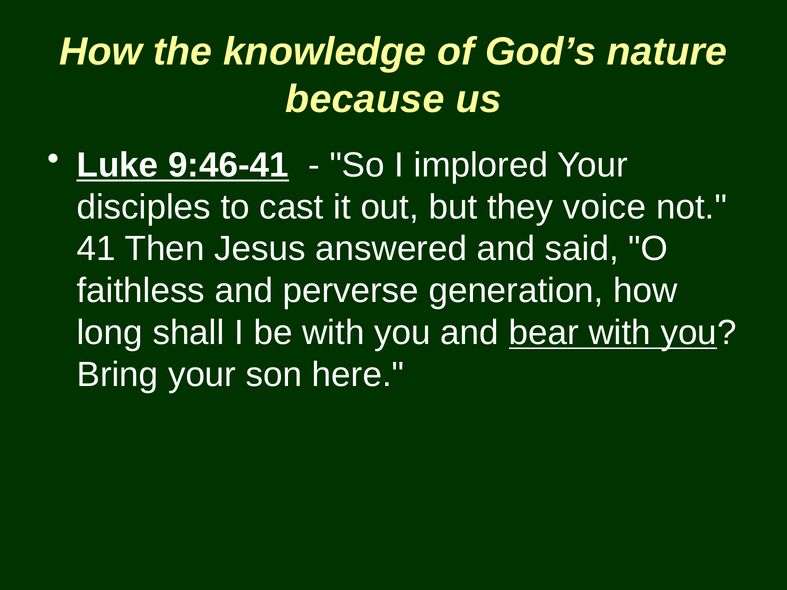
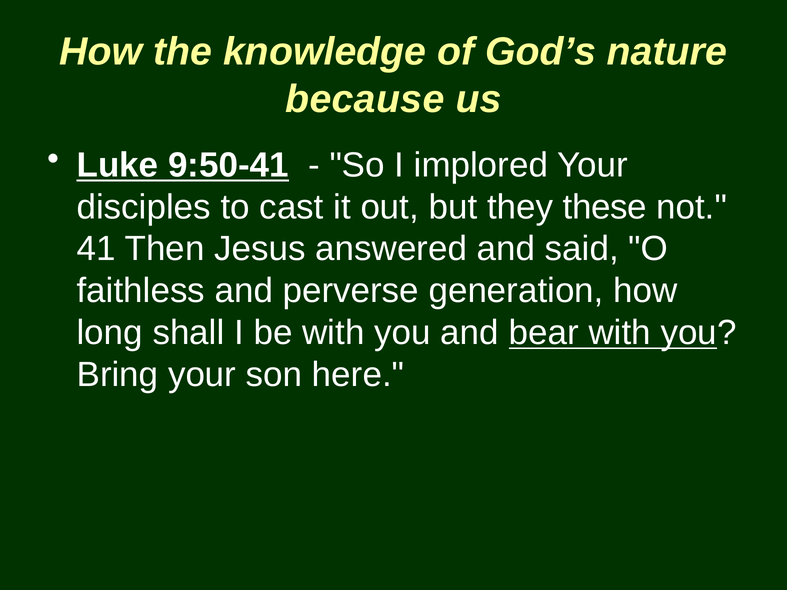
9:46-41: 9:46-41 -> 9:50-41
voice: voice -> these
